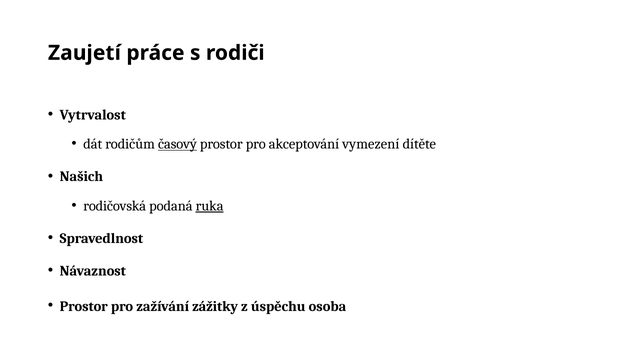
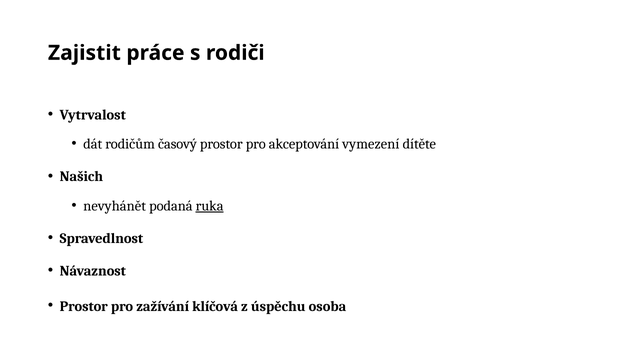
Zaujetí: Zaujetí -> Zajistit
časový underline: present -> none
rodičovská: rodičovská -> nevyhánět
zážitky: zážitky -> klíčová
